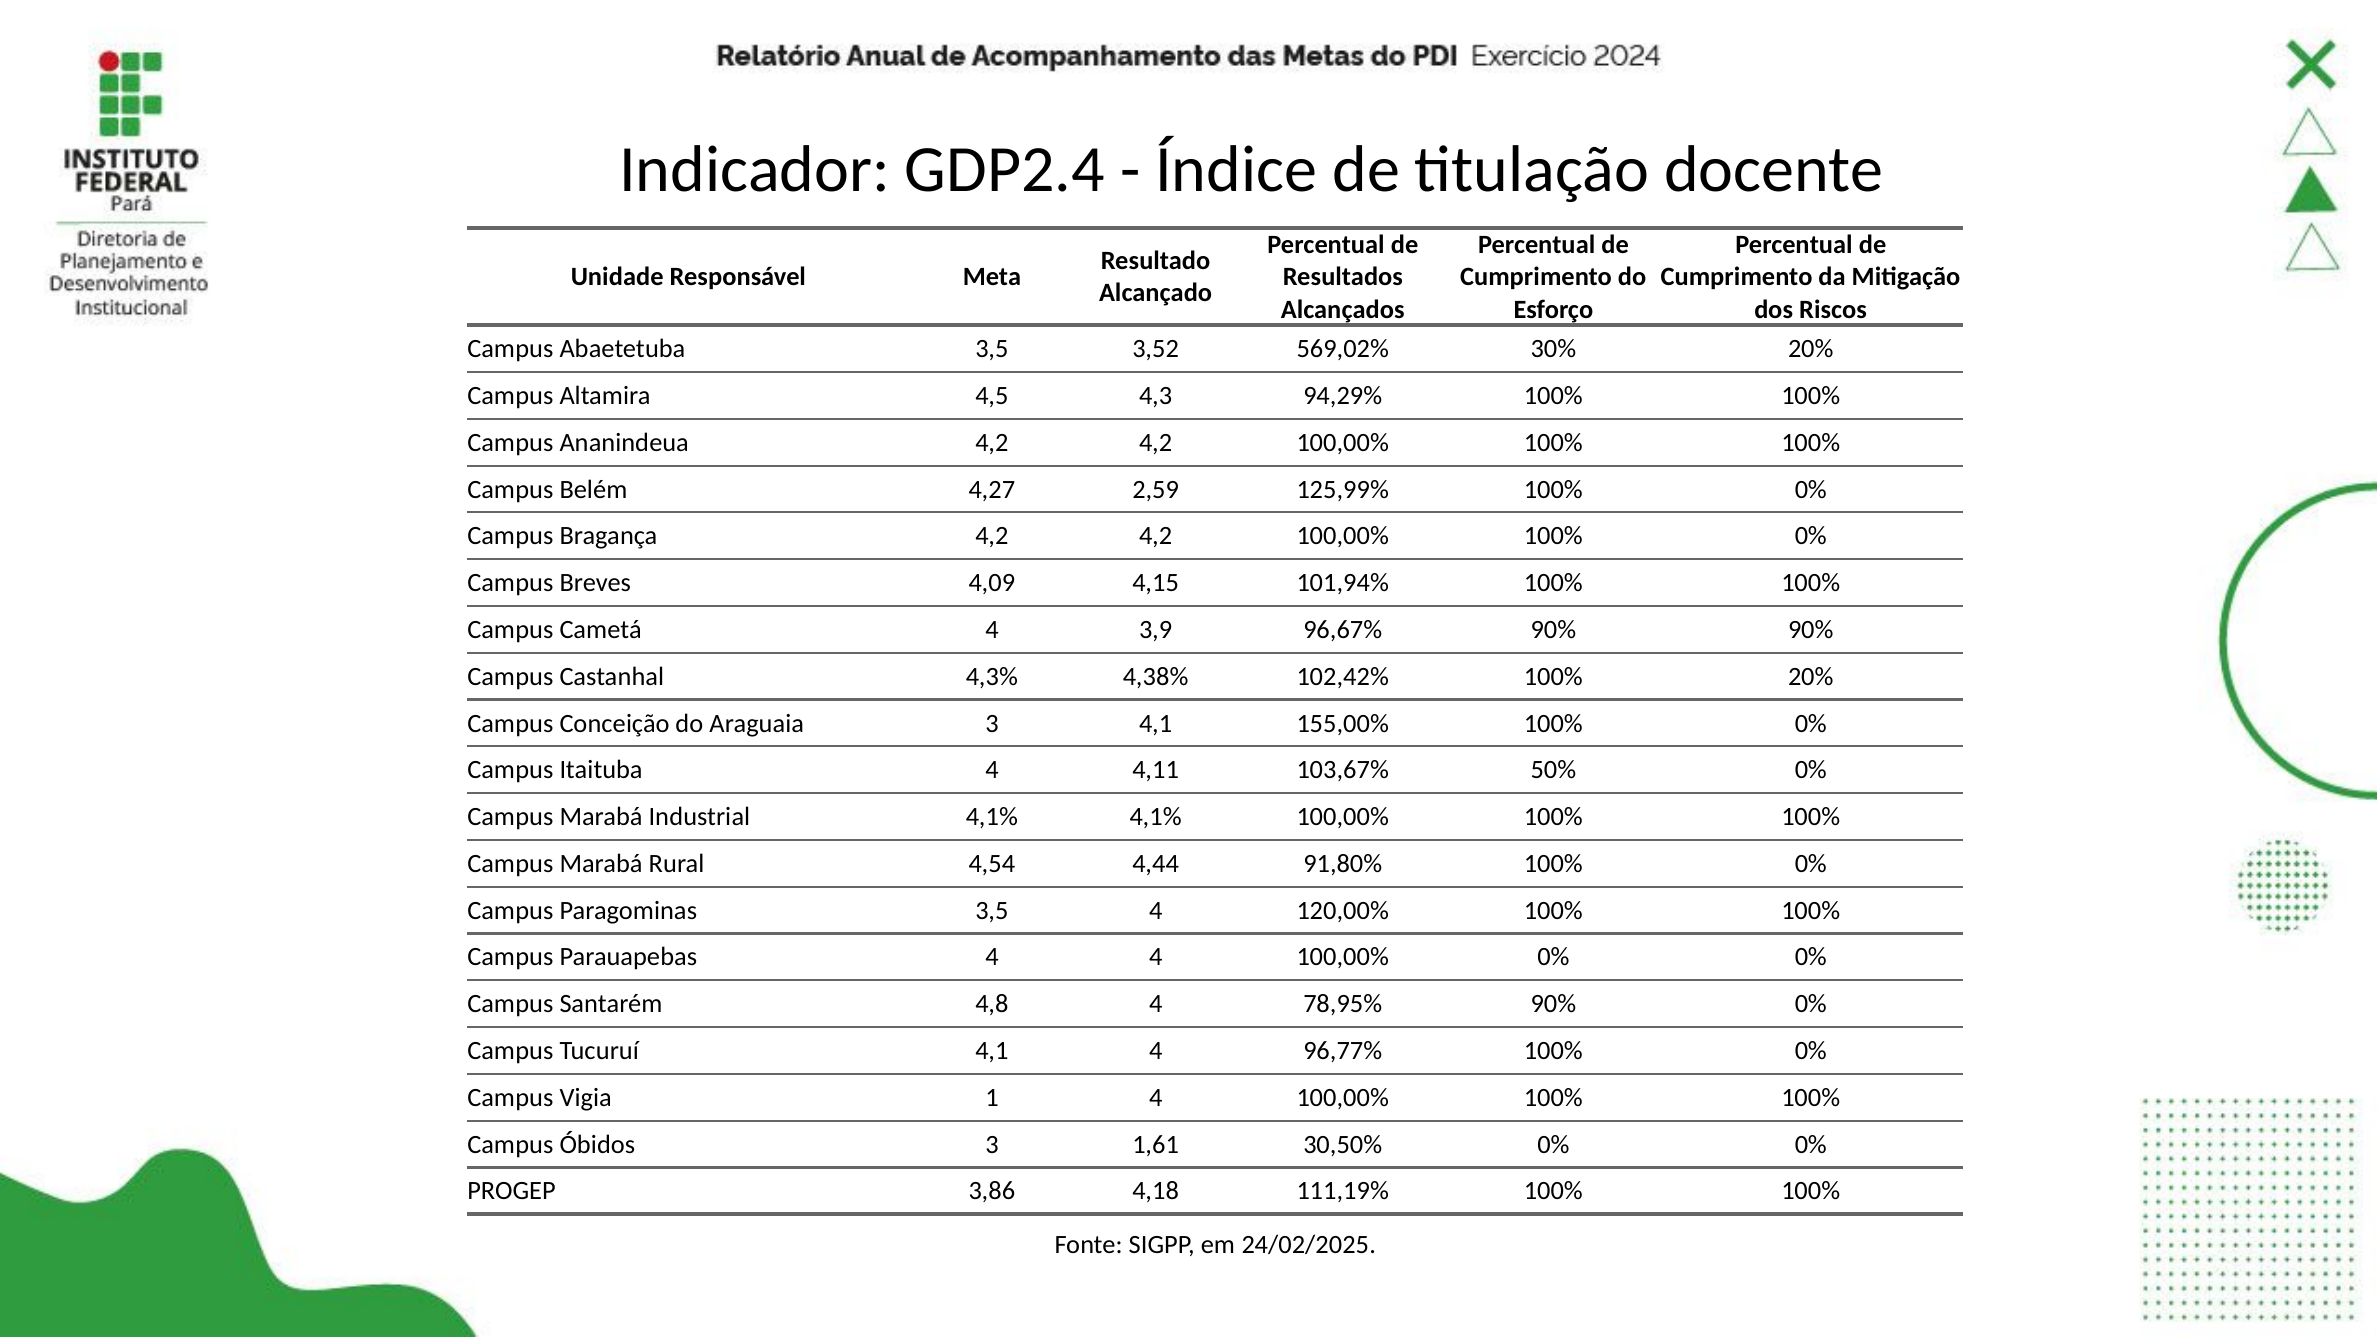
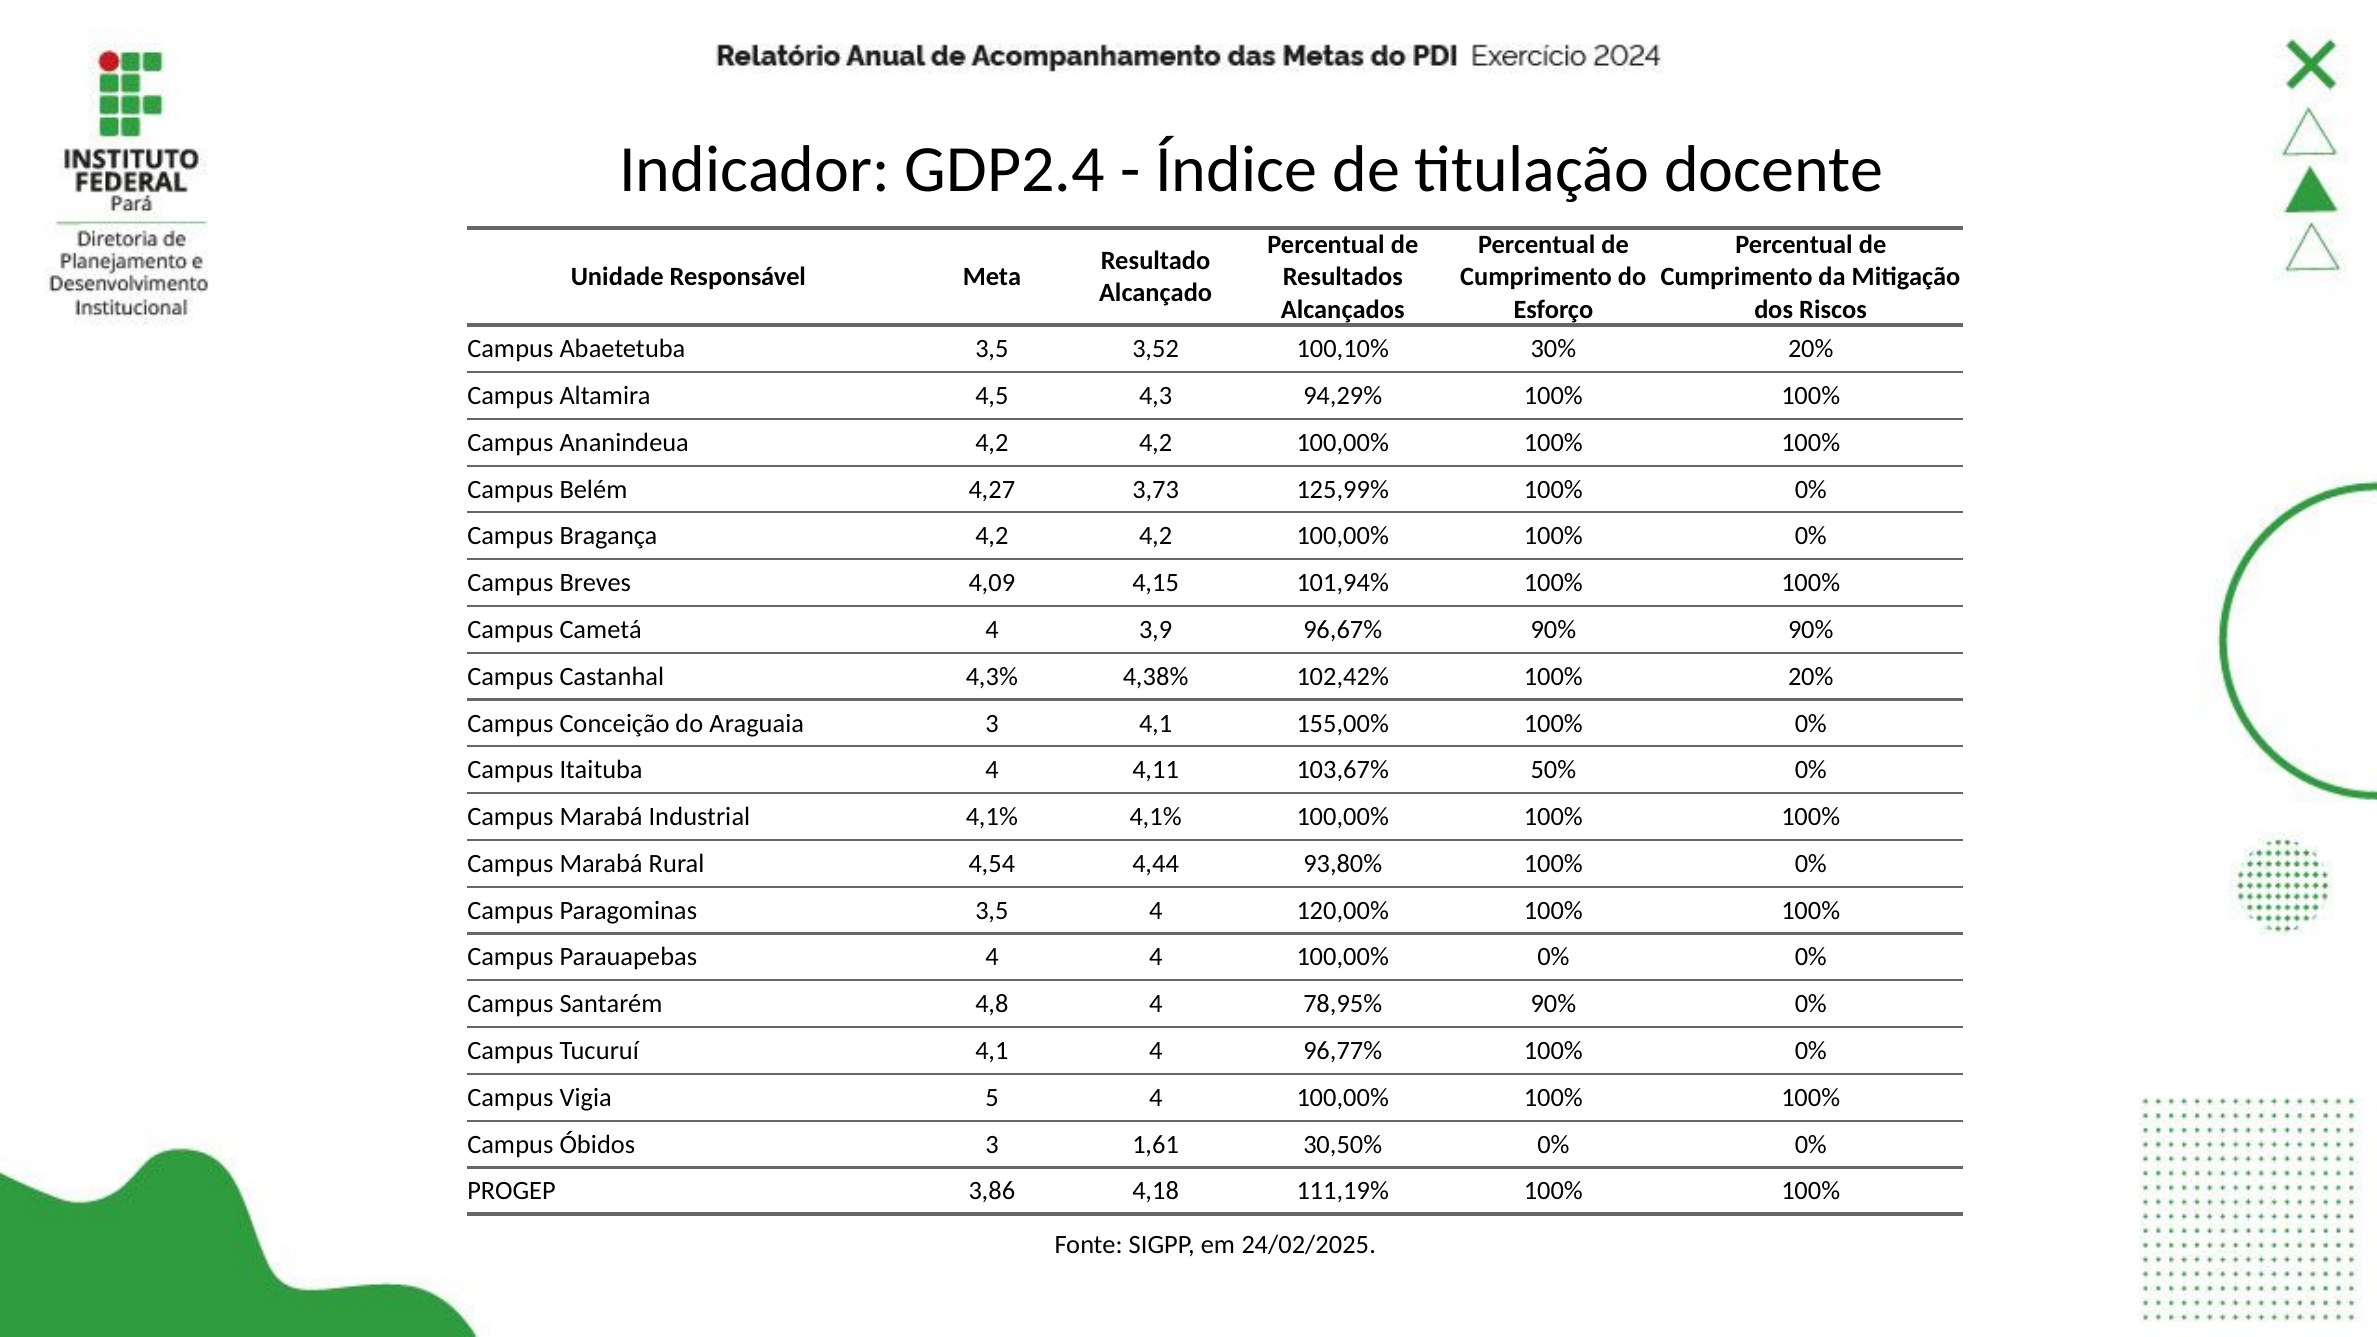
569,02%: 569,02% -> 100,10%
2,59: 2,59 -> 3,73
91,80%: 91,80% -> 93,80%
1: 1 -> 5
